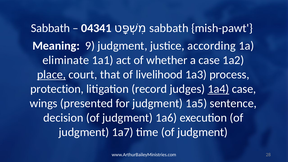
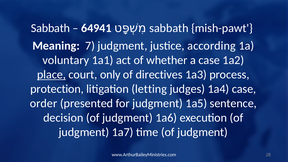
04341: 04341 -> 64941
9: 9 -> 7
eliminate: eliminate -> voluntary
that: that -> only
livelihood: livelihood -> directives
record: record -> letting
1a4 underline: present -> none
wings: wings -> order
